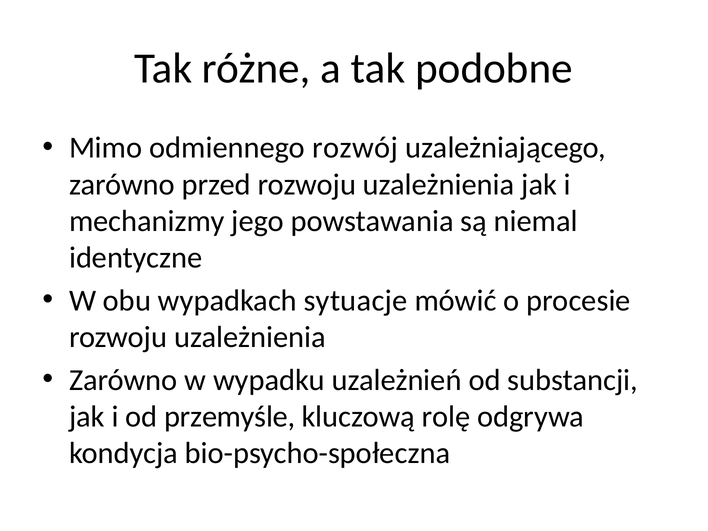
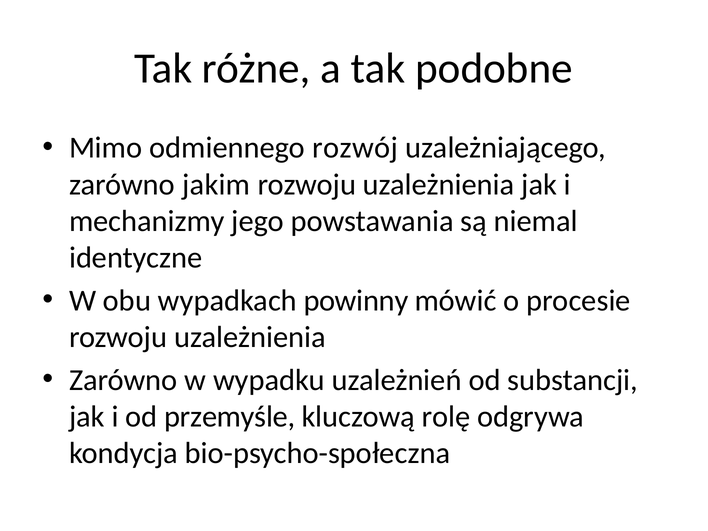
przed: przed -> jakim
sytuacje: sytuacje -> powinny
